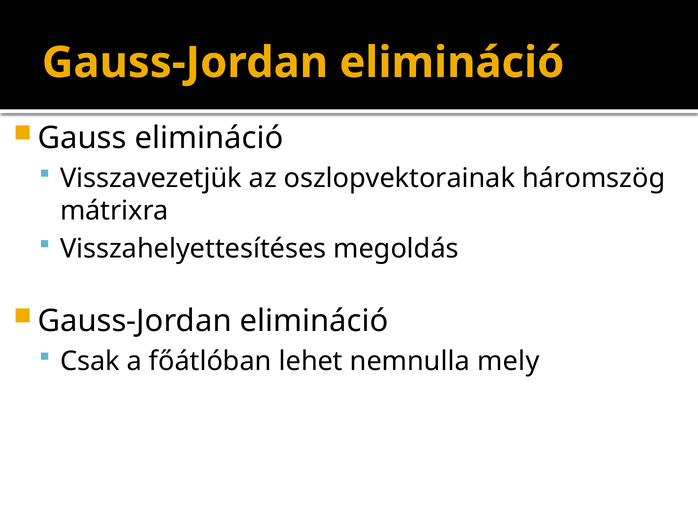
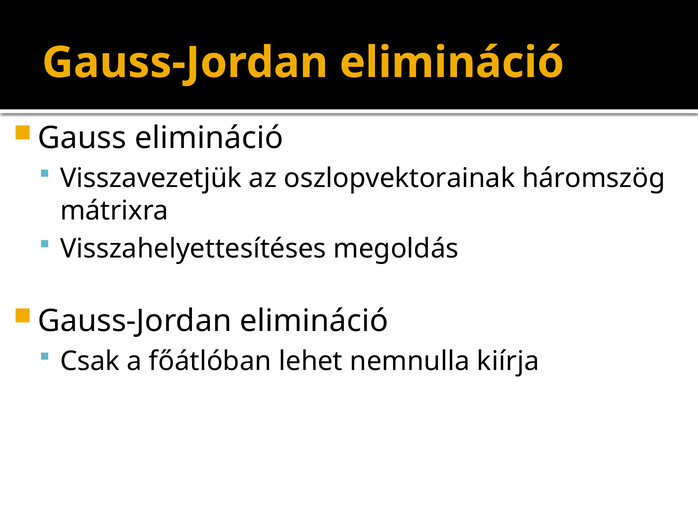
mely: mely -> kiírja
